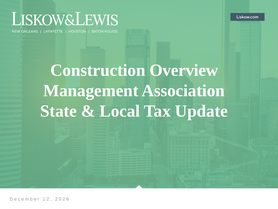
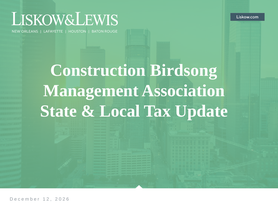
Overview: Overview -> Birdsong
